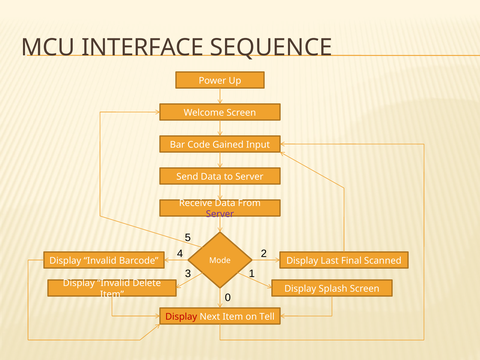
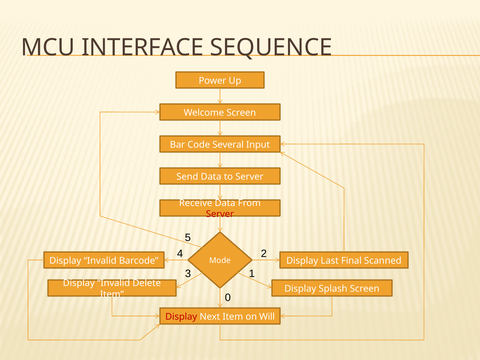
Gained: Gained -> Several
Server at (220, 214) colour: purple -> red
Tell: Tell -> Will
